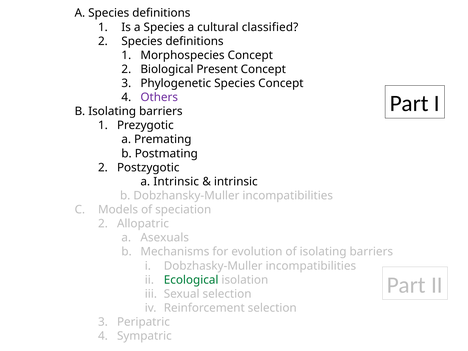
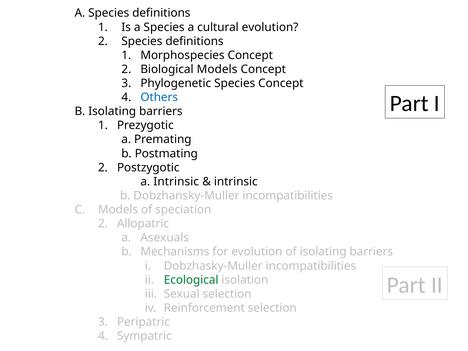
cultural classified: classified -> evolution
Biological Present: Present -> Models
Others colour: purple -> blue
